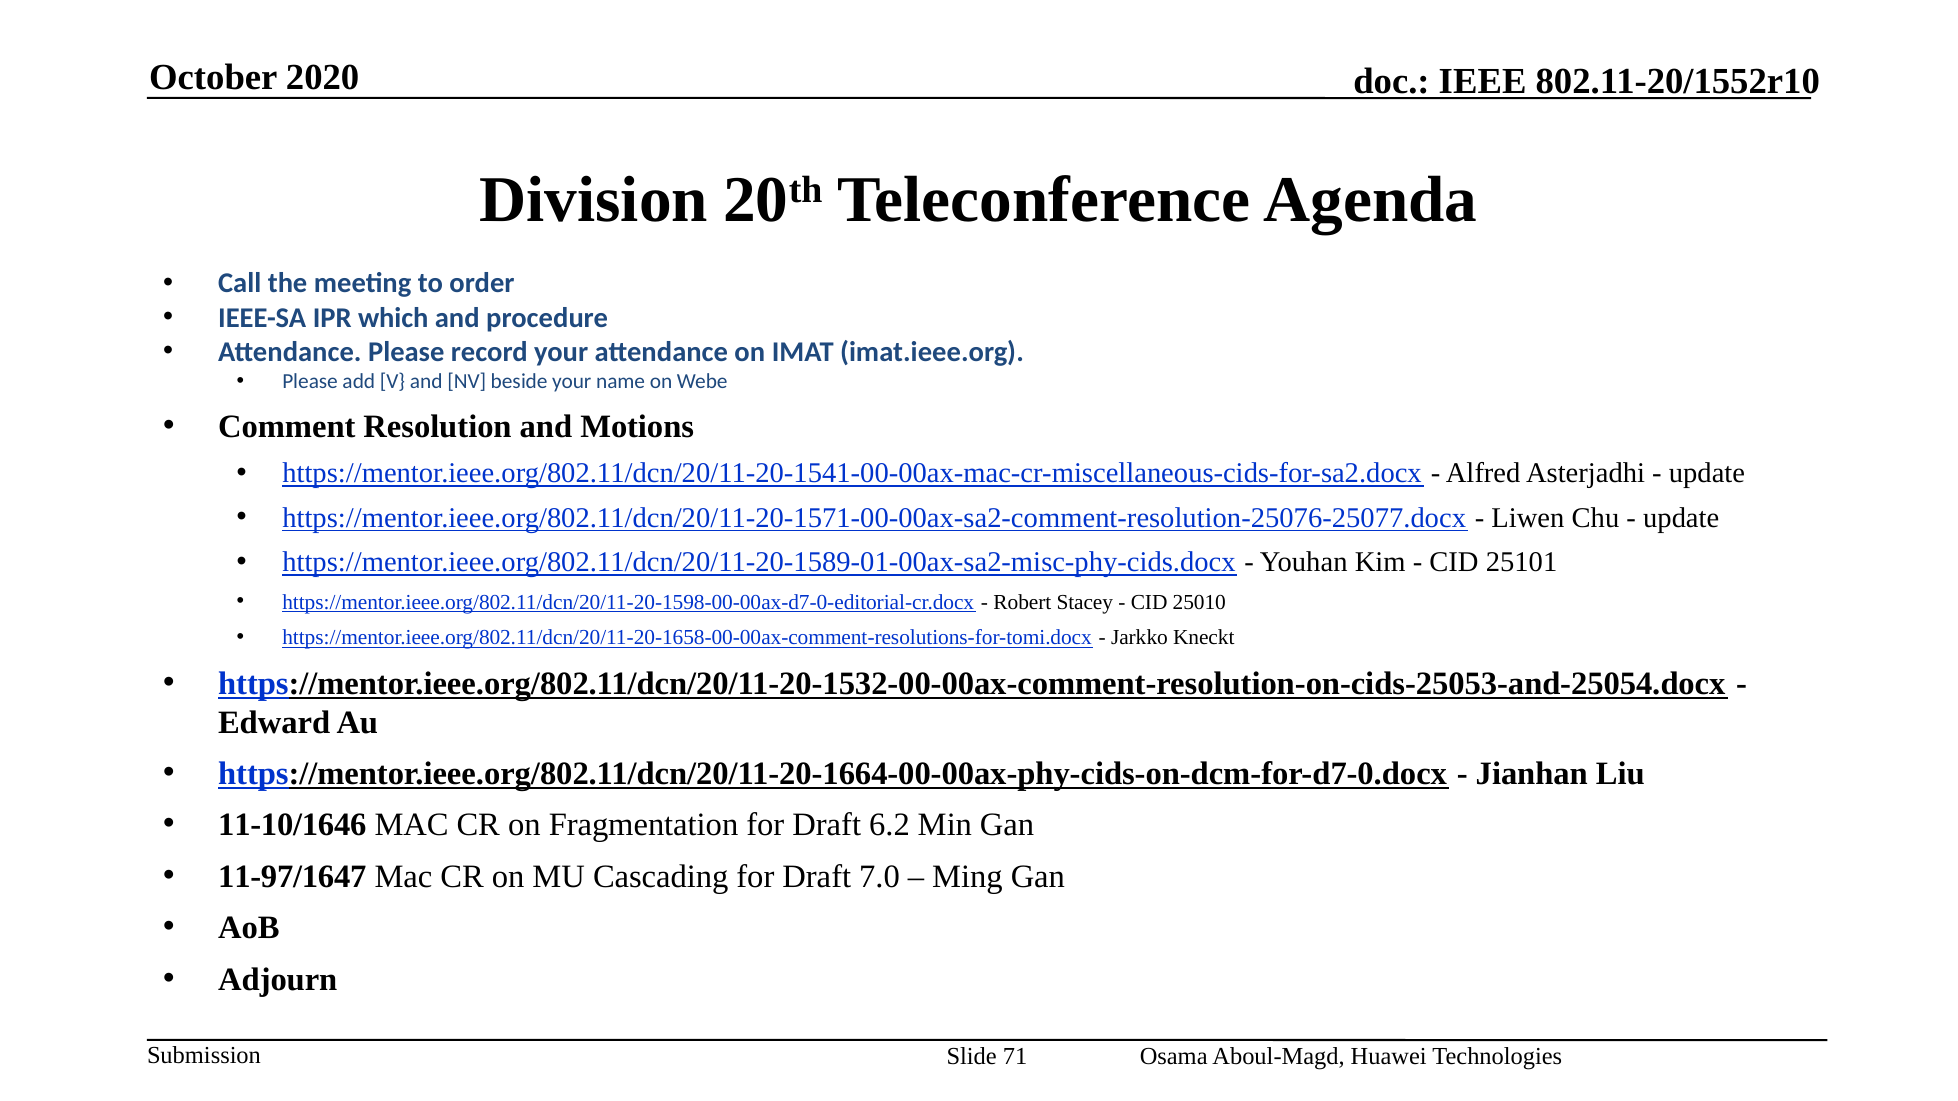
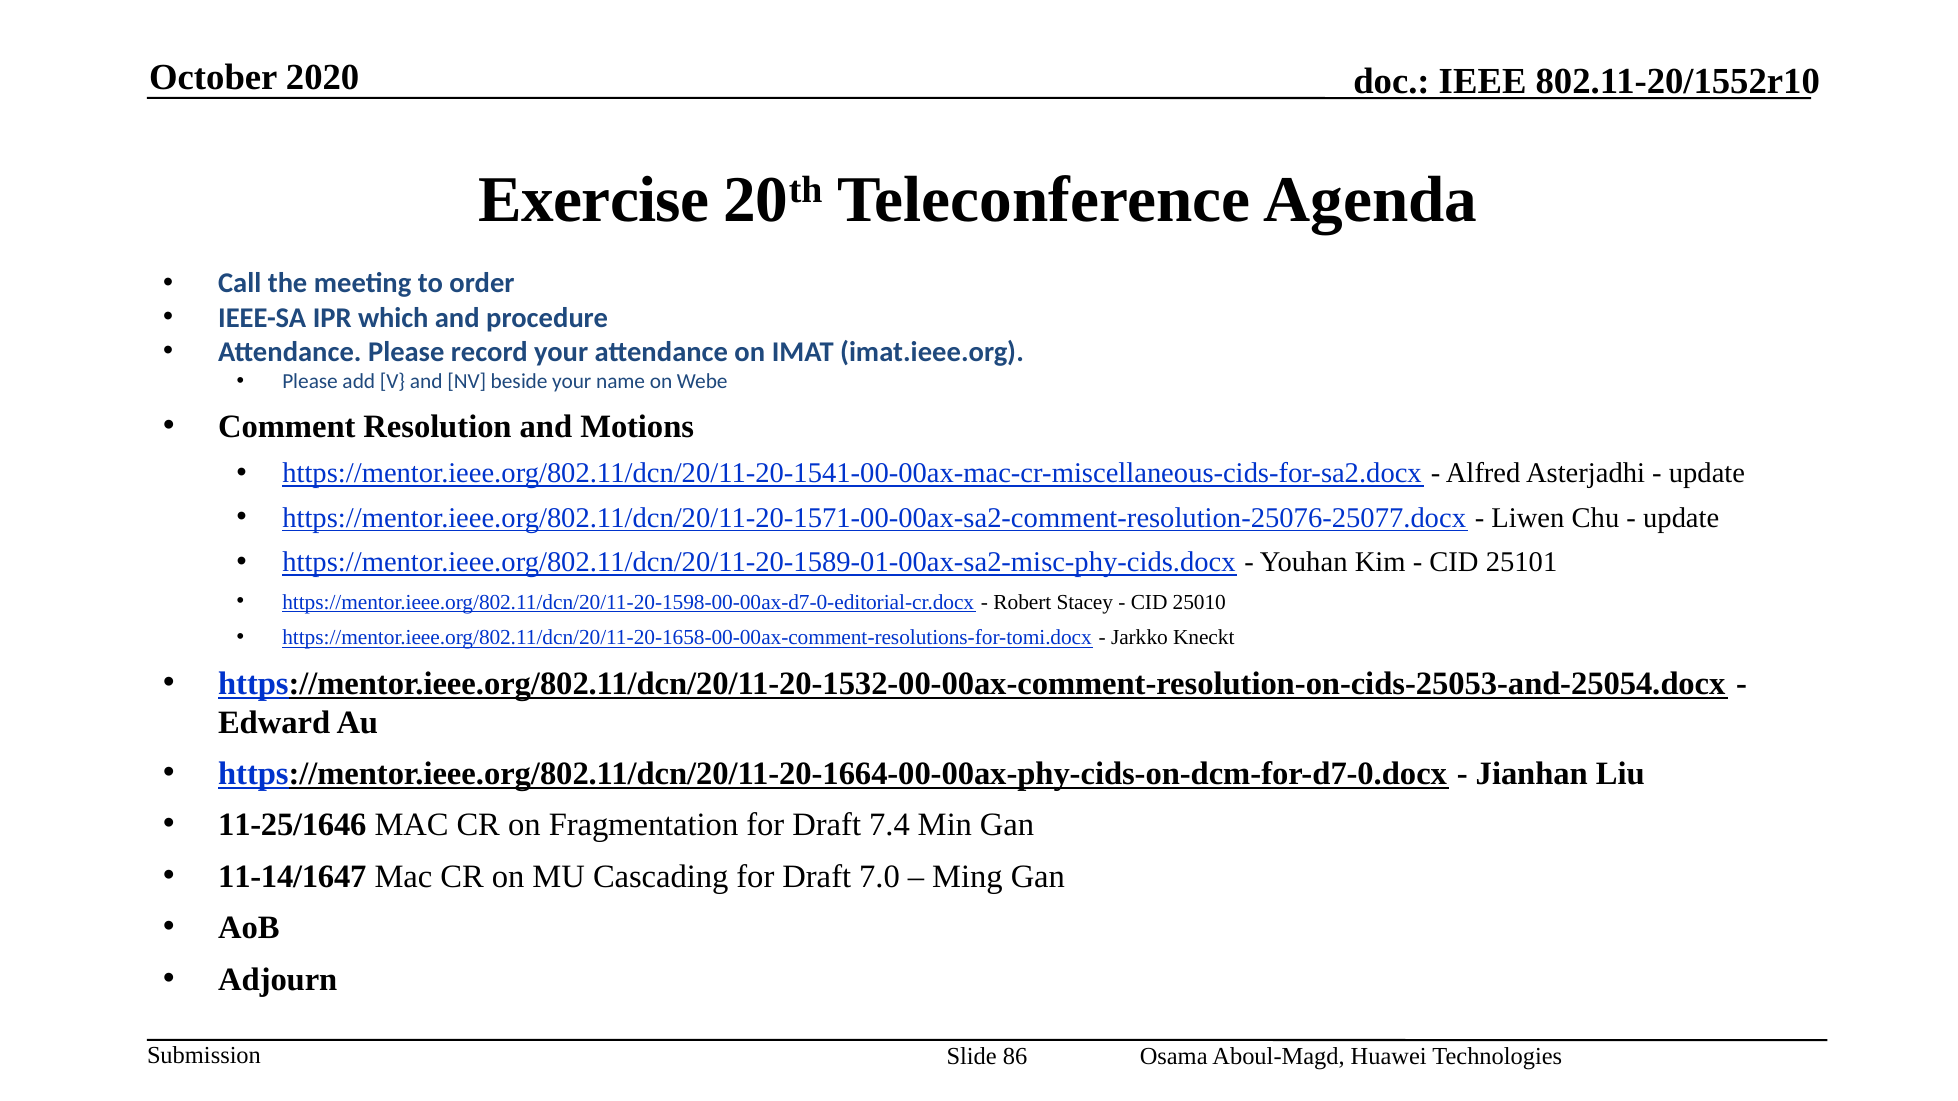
Division: Division -> Exercise
11-10/1646: 11-10/1646 -> 11-25/1646
6.2: 6.2 -> 7.4
11-97/1647: 11-97/1647 -> 11-14/1647
71: 71 -> 86
